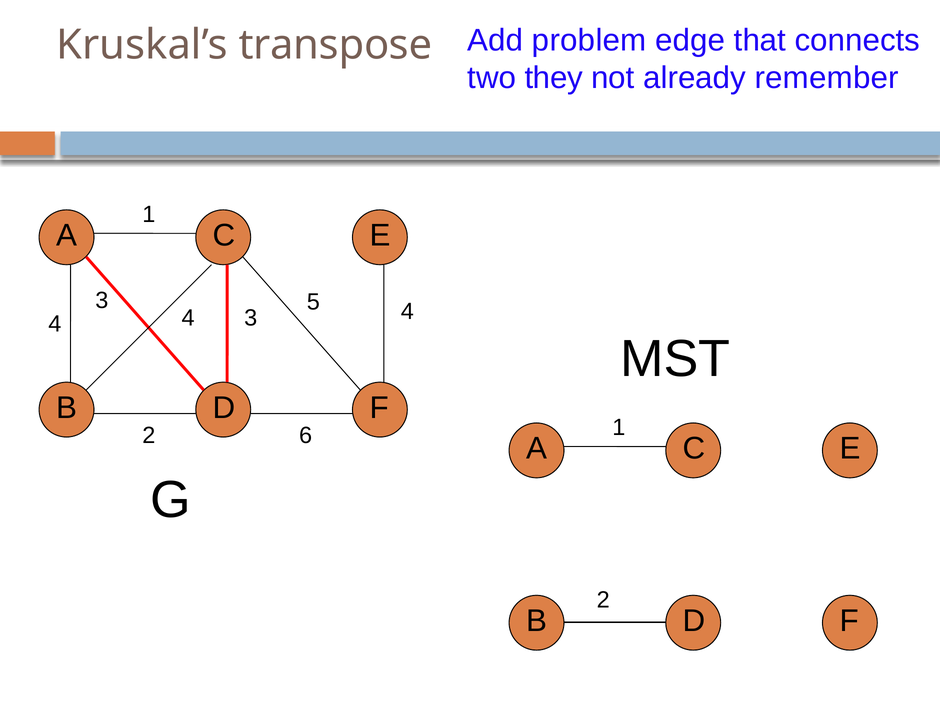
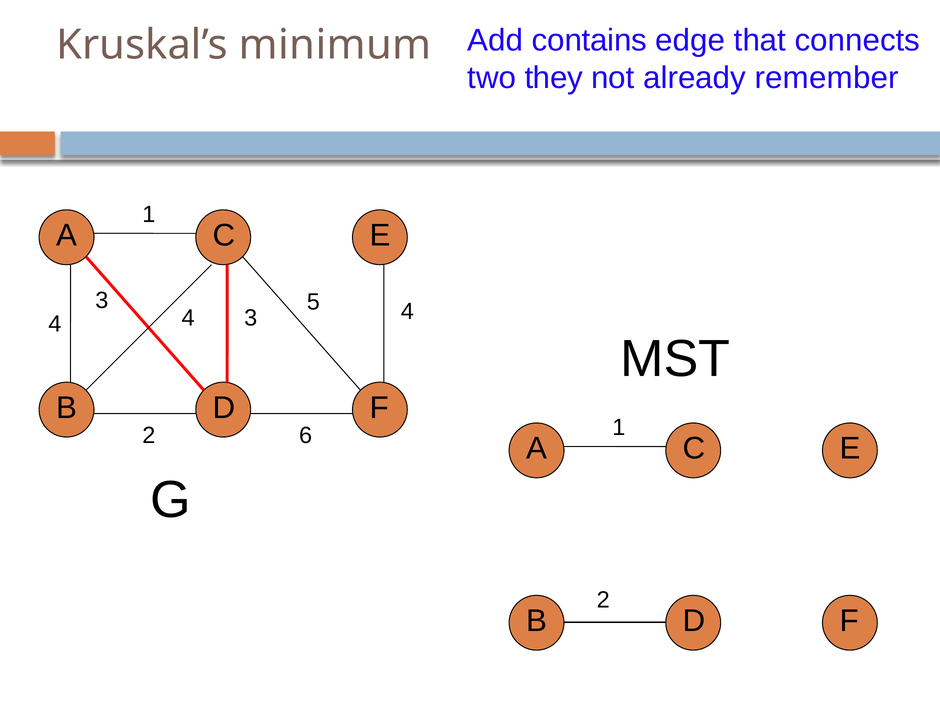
transpose: transpose -> minimum
problem: problem -> contains
